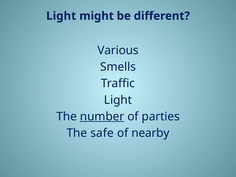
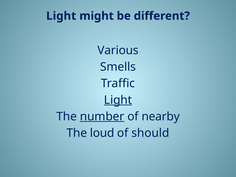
Light at (118, 100) underline: none -> present
parties: parties -> nearby
safe: safe -> loud
nearby: nearby -> should
